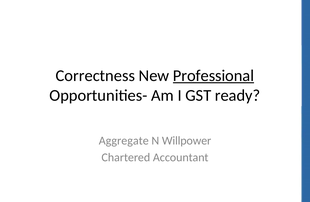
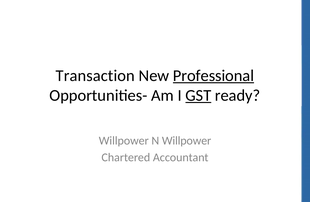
Correctness: Correctness -> Transaction
GST underline: none -> present
Aggregate at (124, 141): Aggregate -> Willpower
